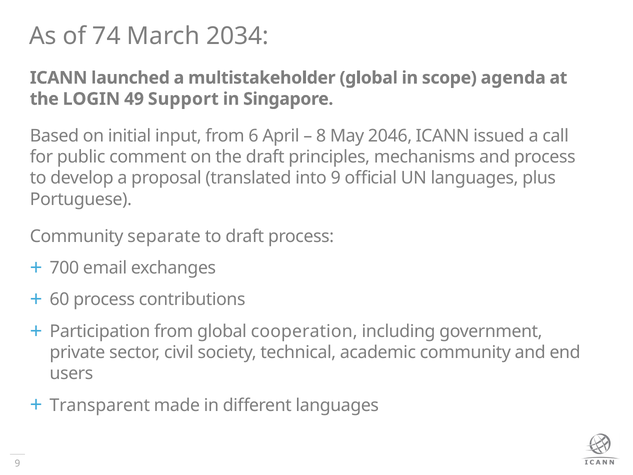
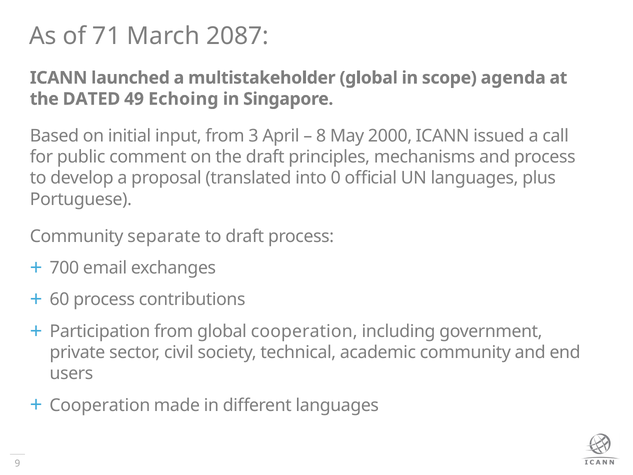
74: 74 -> 71
2034: 2034 -> 2087
LOGIN: LOGIN -> DATED
Support: Support -> Echoing
6: 6 -> 3
2046: 2046 -> 2000
into 9: 9 -> 0
Transparent at (100, 405): Transparent -> Cooperation
